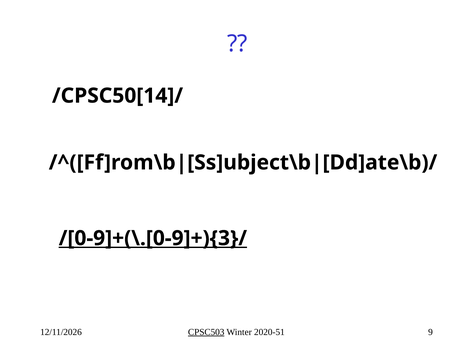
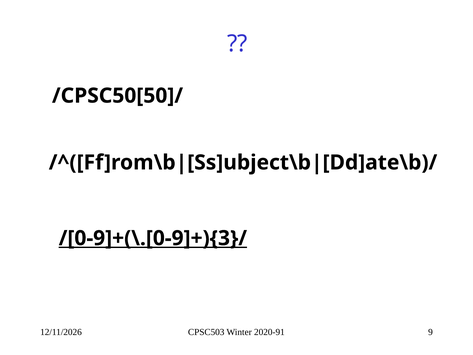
/CPSC50[14]/: /CPSC50[14]/ -> /CPSC50[50]/
CPSC503 underline: present -> none
2020-51: 2020-51 -> 2020-91
